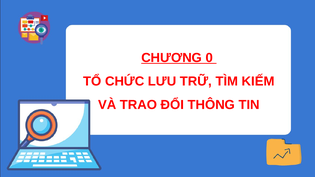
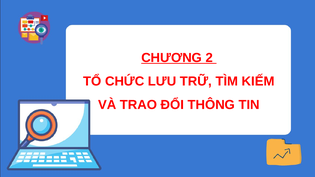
0: 0 -> 2
